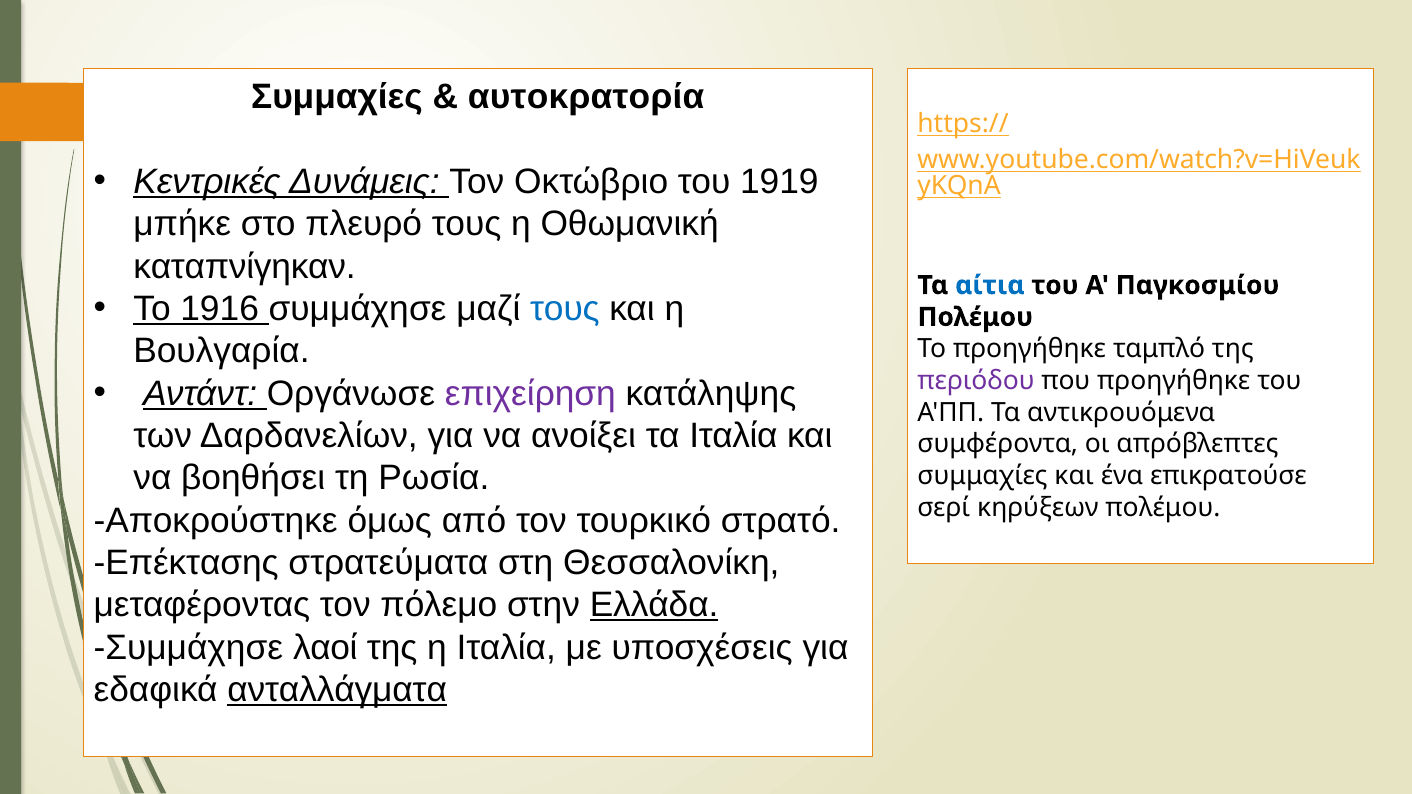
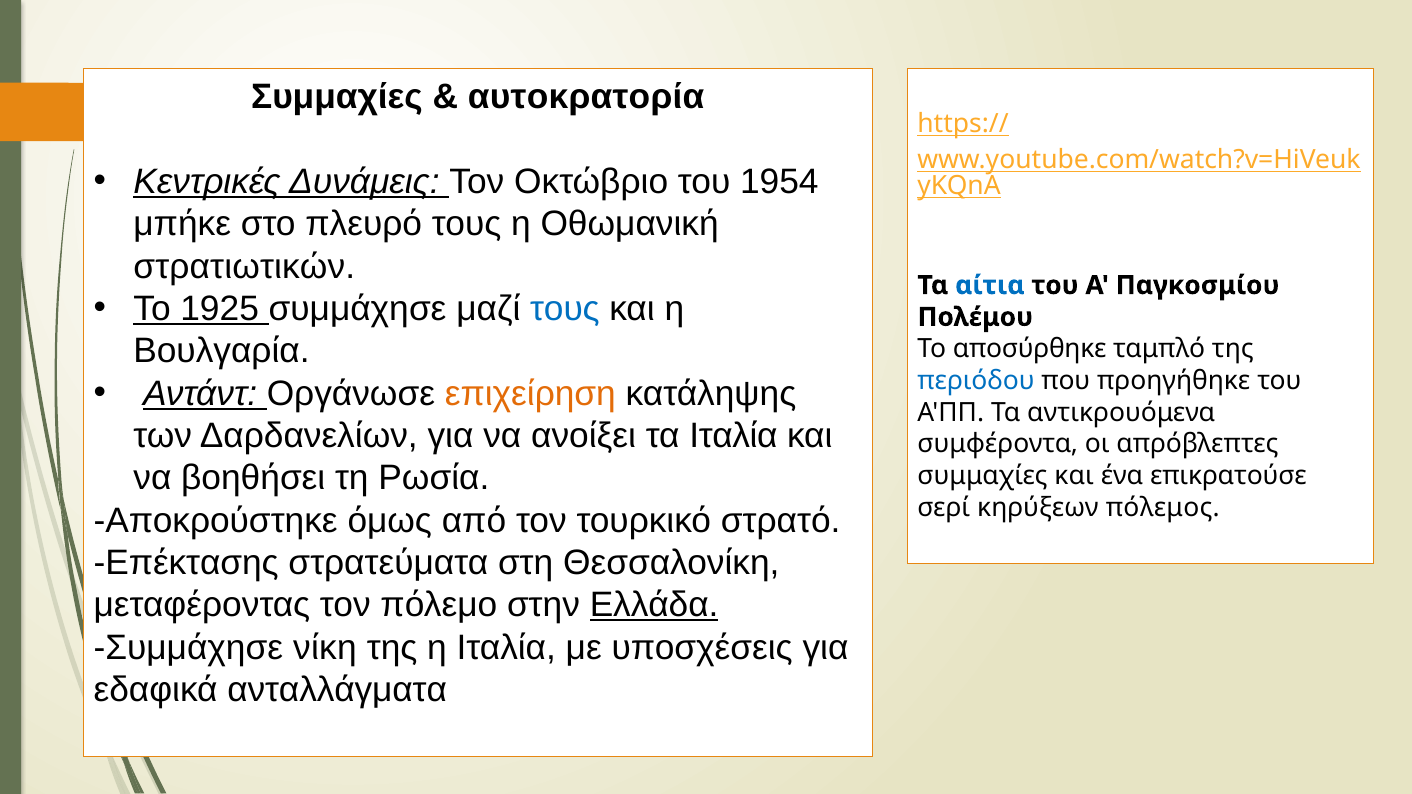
1919: 1919 -> 1954
καταπνίγηκαν: καταπνίγηκαν -> στρατιωτικών
1916: 1916 -> 1925
Το προηγήθηκε: προηγήθηκε -> αποσύρθηκε
περιόδου colour: purple -> blue
επιχείρηση colour: purple -> orange
κηρύξεων πολέμου: πολέμου -> πόλεμος
λαοί: λαοί -> νίκη
ανταλλάγματα underline: present -> none
